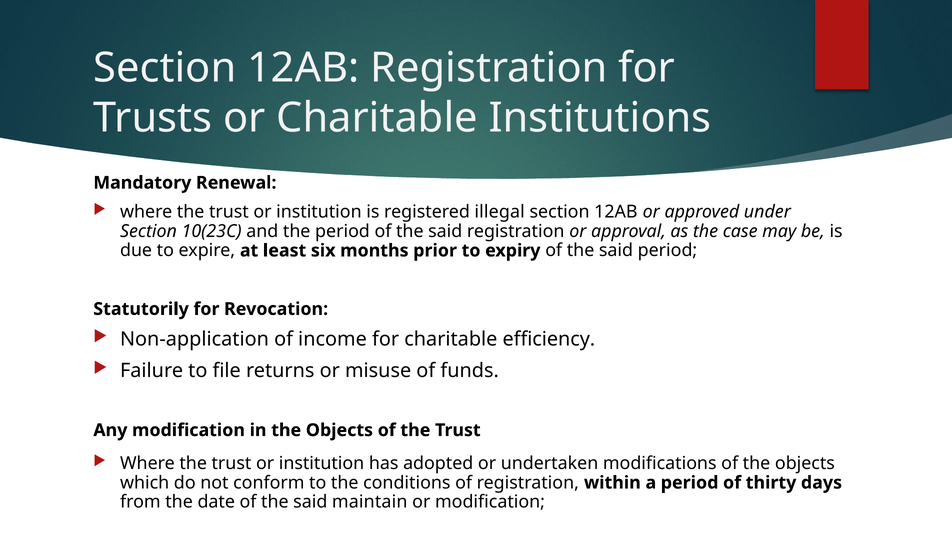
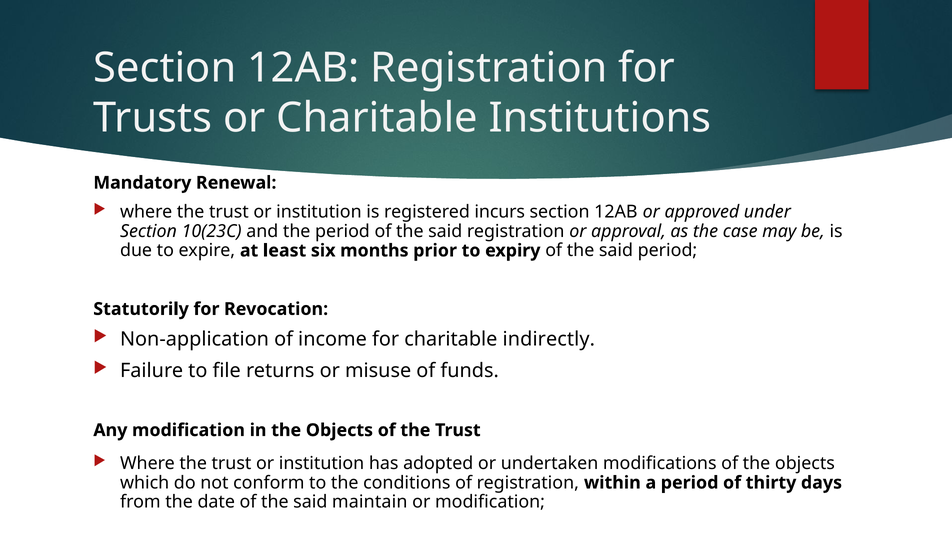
illegal: illegal -> incurs
efficiency: efficiency -> indirectly
